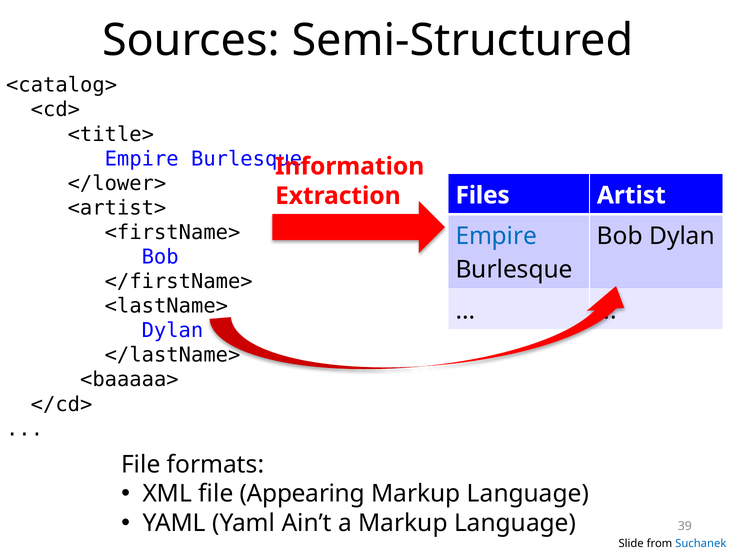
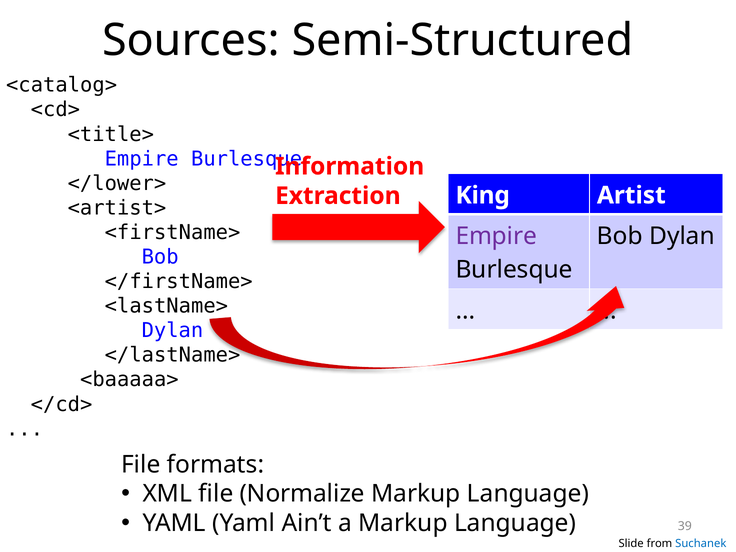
Files: Files -> King
Empire at (496, 236) colour: blue -> purple
Appearing: Appearing -> Normalize
